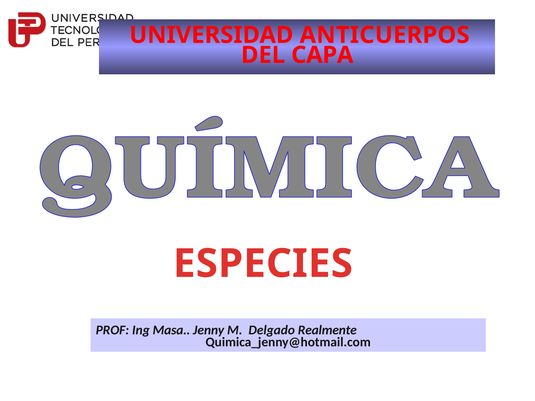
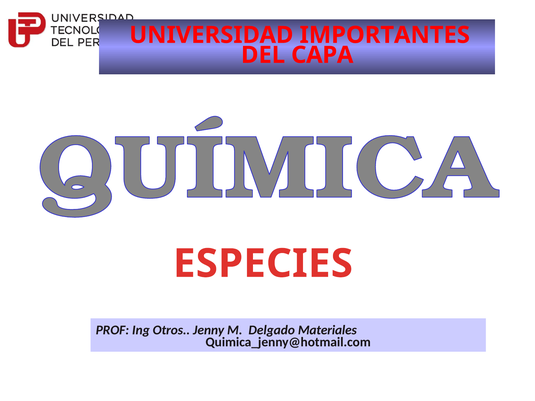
ANTICUERPOS: ANTICUERPOS -> IMPORTANTES
Masa: Masa -> Otros
Realmente: Realmente -> Materiales
